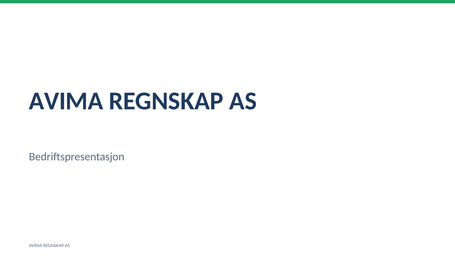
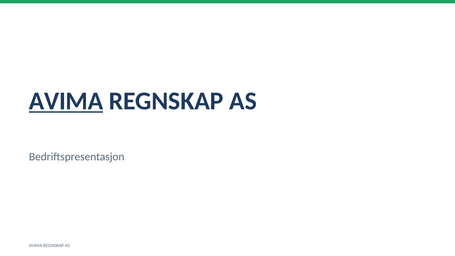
AVIMA at (66, 101) underline: none -> present
